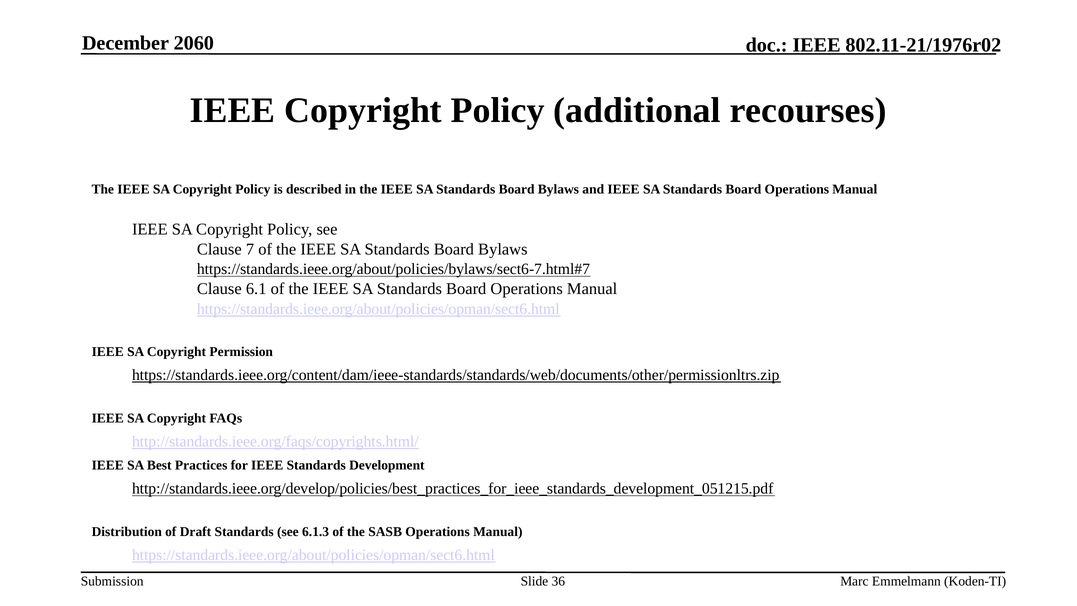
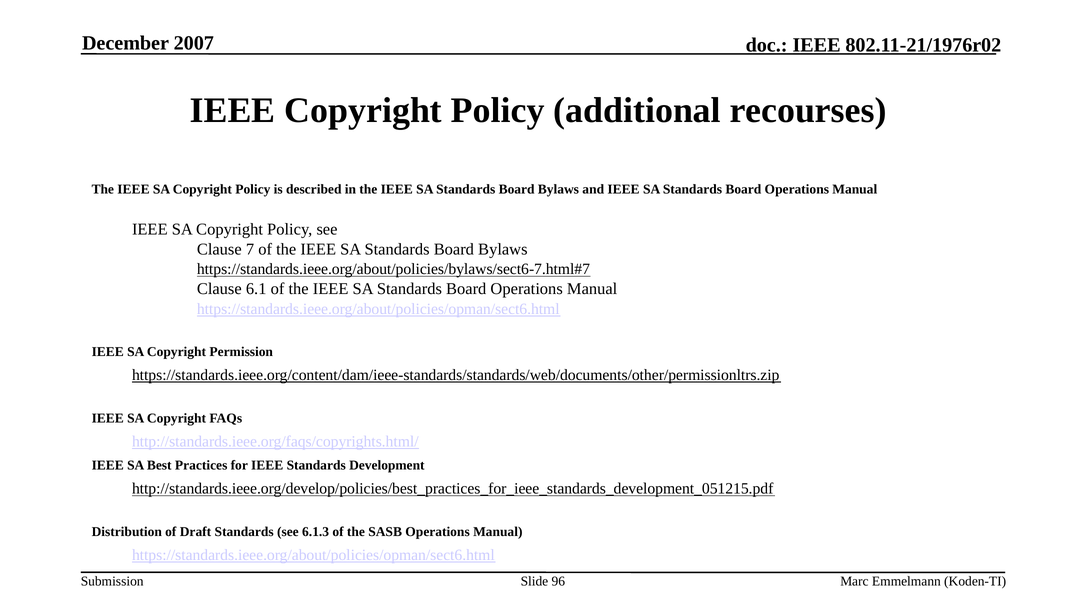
2060: 2060 -> 2007
36: 36 -> 96
